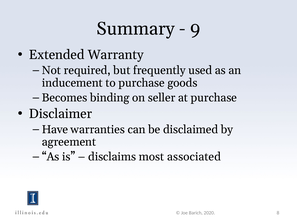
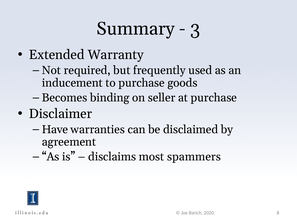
9: 9 -> 3
associated: associated -> spammers
